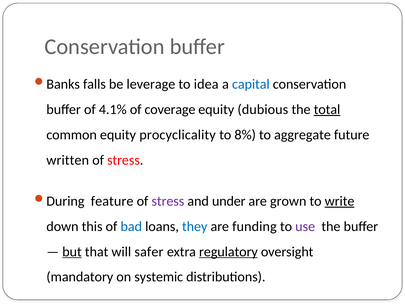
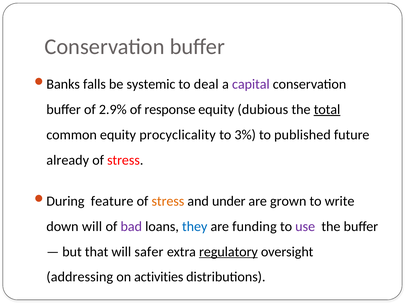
leverage: leverage -> systemic
idea: idea -> deal
capital colour: blue -> purple
4.1%: 4.1% -> 2.9%
coverage: coverage -> response
8%: 8% -> 3%
aggregate: aggregate -> published
written: written -> already
stress at (168, 201) colour: purple -> orange
write underline: present -> none
down this: this -> will
bad colour: blue -> purple
but underline: present -> none
mandatory: mandatory -> addressing
systemic: systemic -> activities
